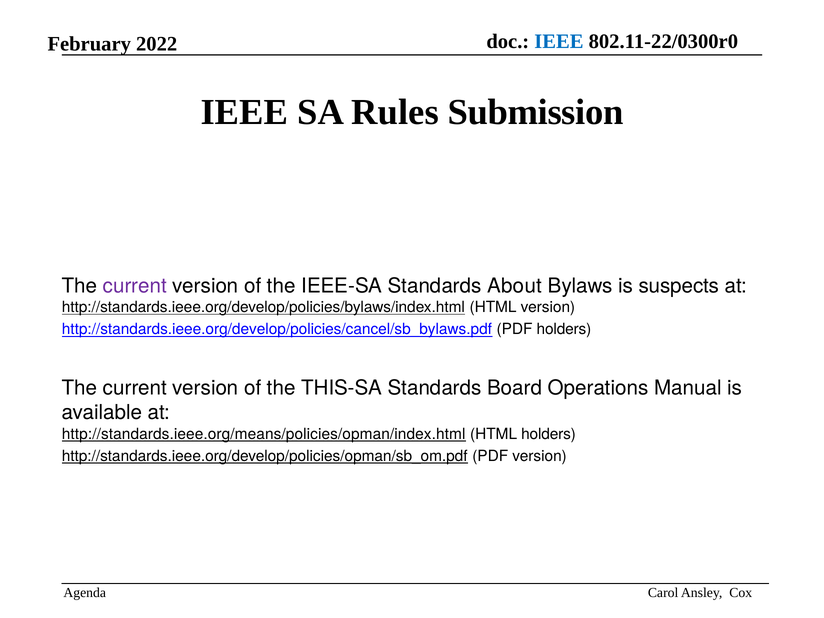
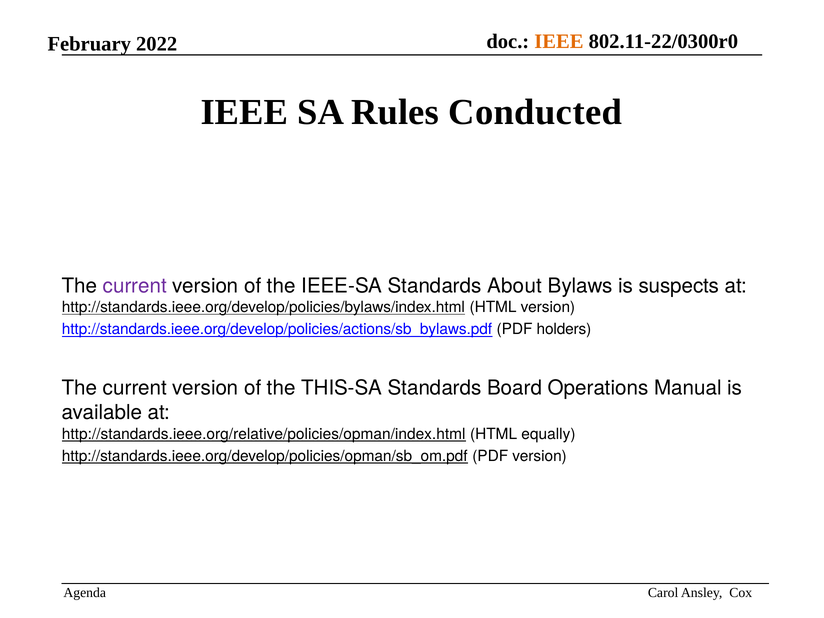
IEEE at (559, 41) colour: blue -> orange
Submission: Submission -> Conducted
http://standards.ieee.org/develop/policies/cancel/sb_bylaws.pdf: http://standards.ieee.org/develop/policies/cancel/sb_bylaws.pdf -> http://standards.ieee.org/develop/policies/actions/sb_bylaws.pdf
http://standards.ieee.org/means/policies/opman/index.html: http://standards.ieee.org/means/policies/opman/index.html -> http://standards.ieee.org/relative/policies/opman/index.html
HTML holders: holders -> equally
